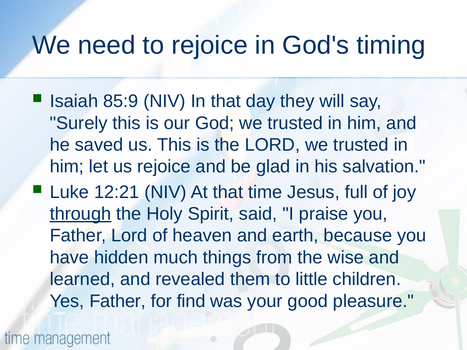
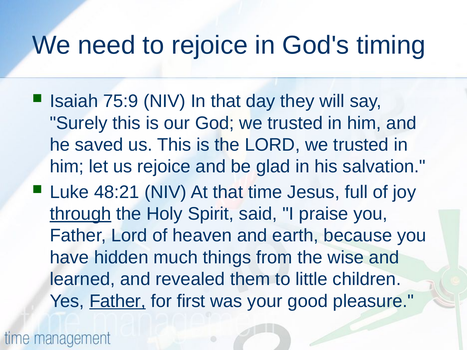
85:9: 85:9 -> 75:9
12:21: 12:21 -> 48:21
Father at (118, 301) underline: none -> present
find: find -> first
